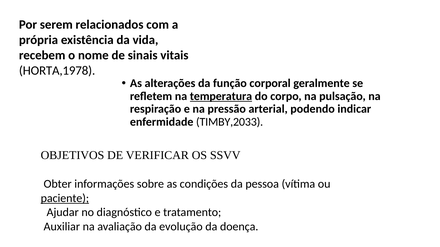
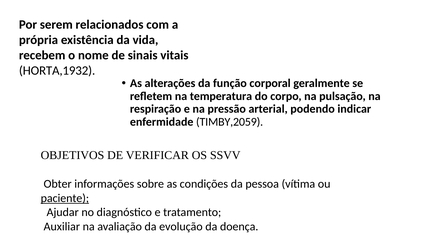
HORTA,1978: HORTA,1978 -> HORTA,1932
temperatura underline: present -> none
TIMBY,2033: TIMBY,2033 -> TIMBY,2059
